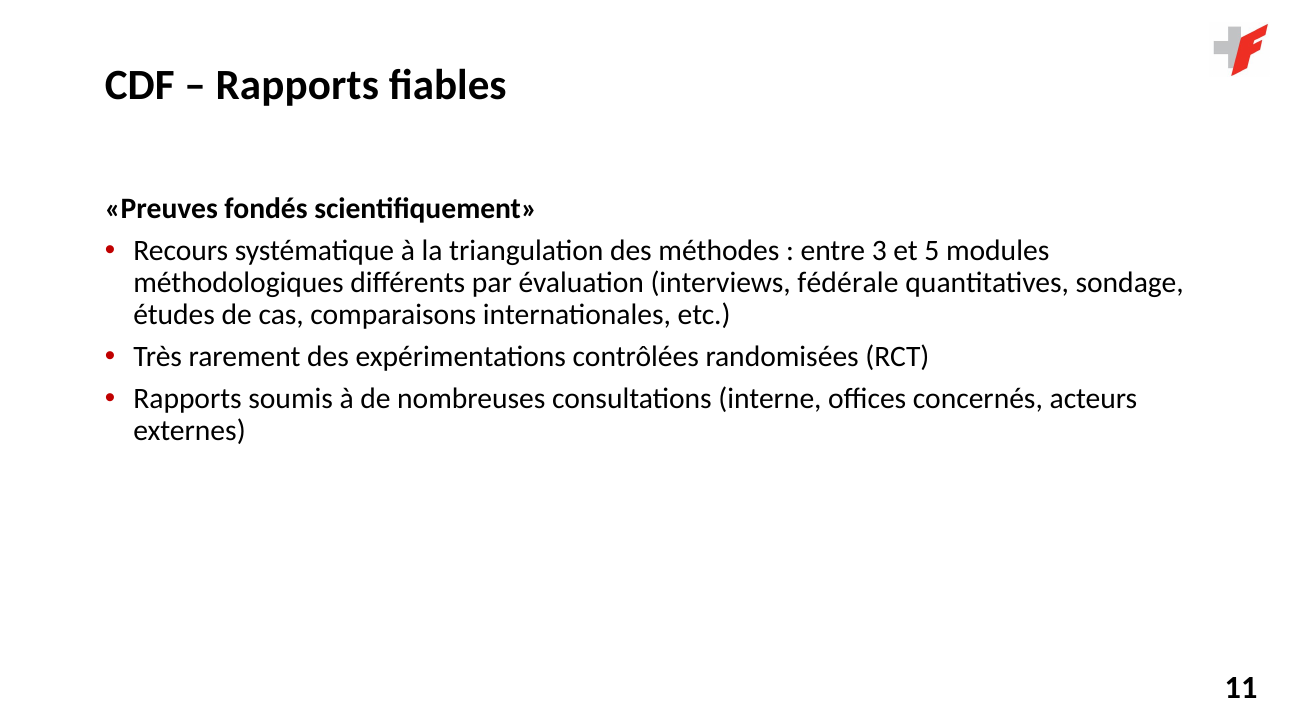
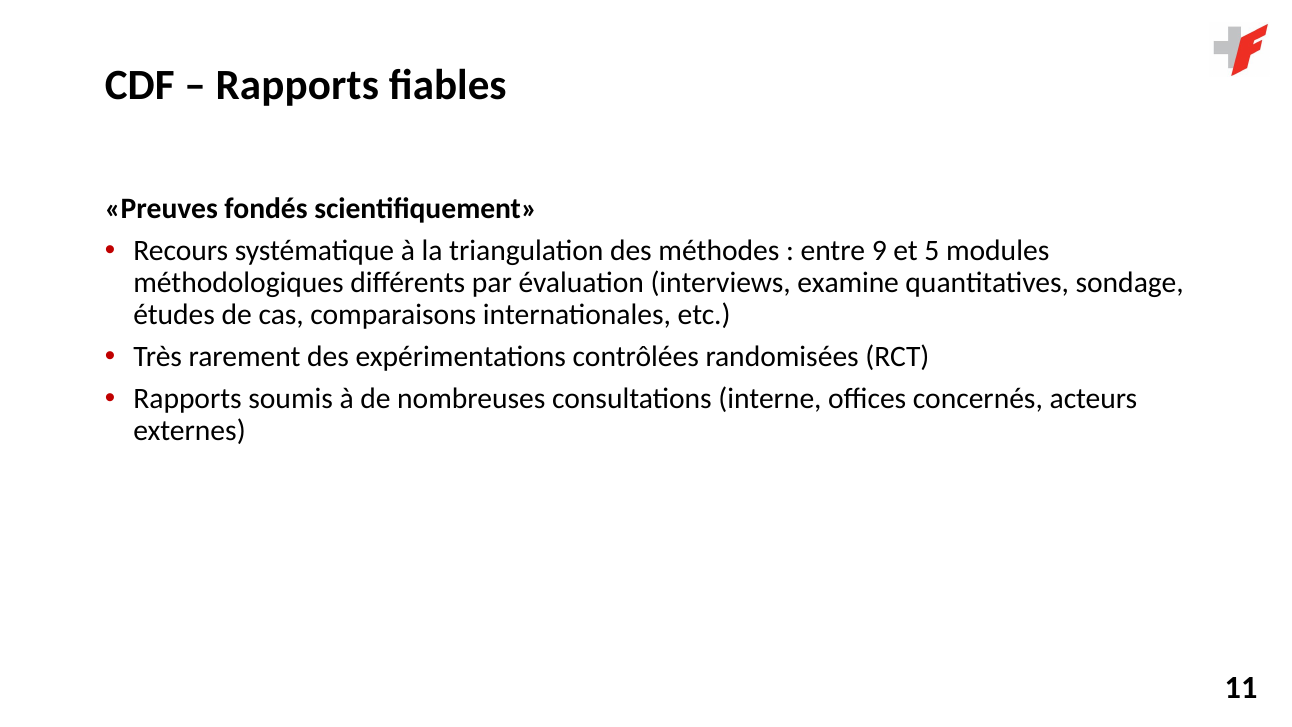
3: 3 -> 9
fédérale: fédérale -> examine
